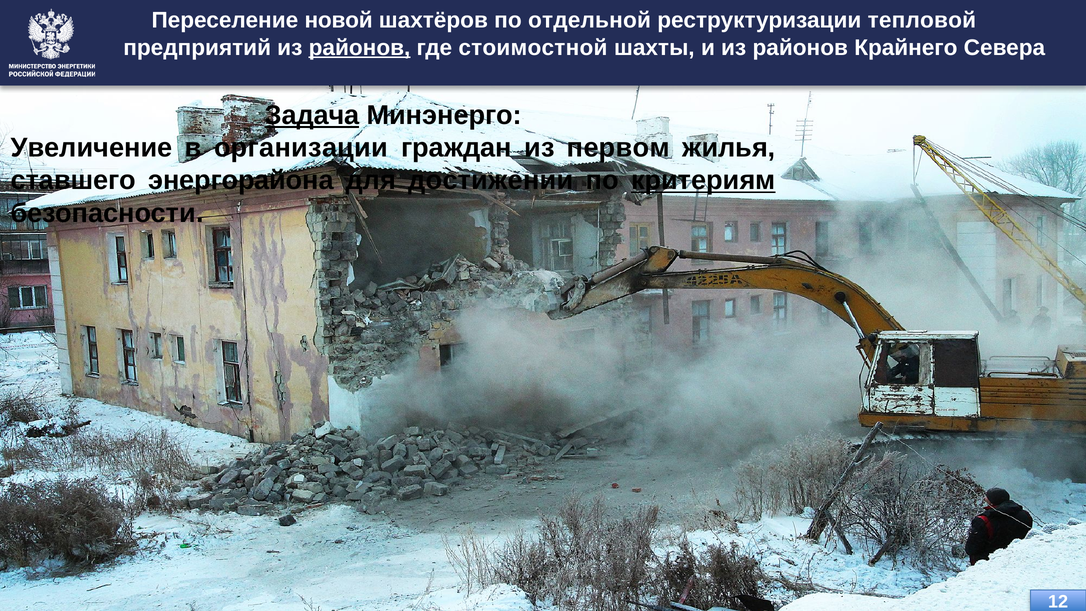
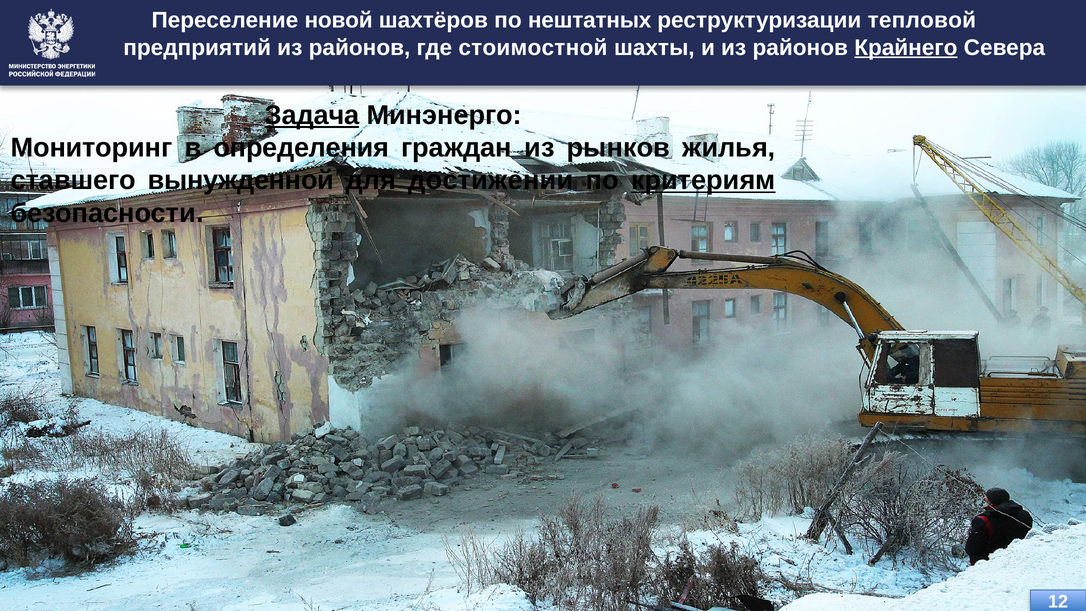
отдельной: отдельной -> нештатных
районов at (359, 48) underline: present -> none
Крайнего underline: none -> present
Увеличение: Увеличение -> Мониторинг
организации: организации -> определения
первом: первом -> рынков
энергорайона: энергорайона -> вынужденной
